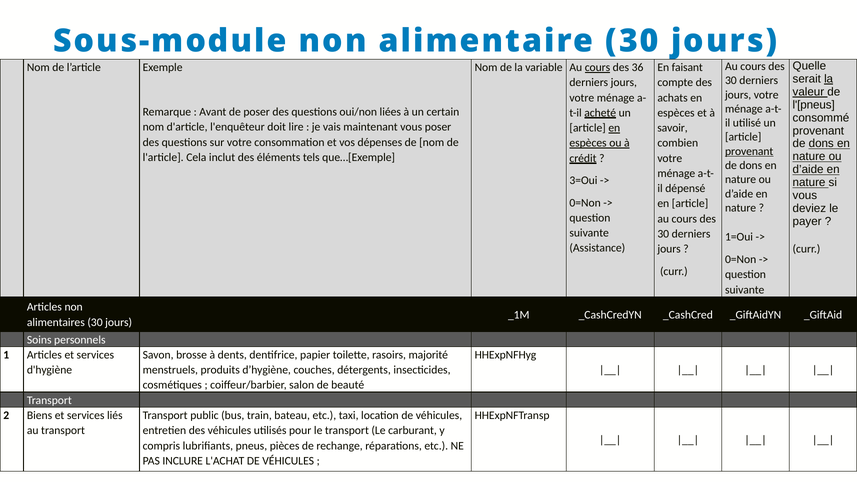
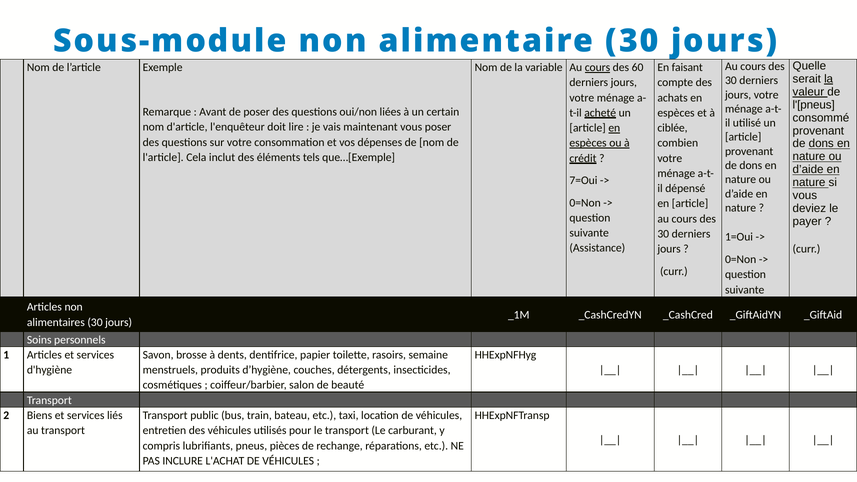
36: 36 -> 60
savoir: savoir -> ciblée
provenant at (749, 151) underline: present -> none
3=Oui: 3=Oui -> 7=Oui
majorité: majorité -> semaine
